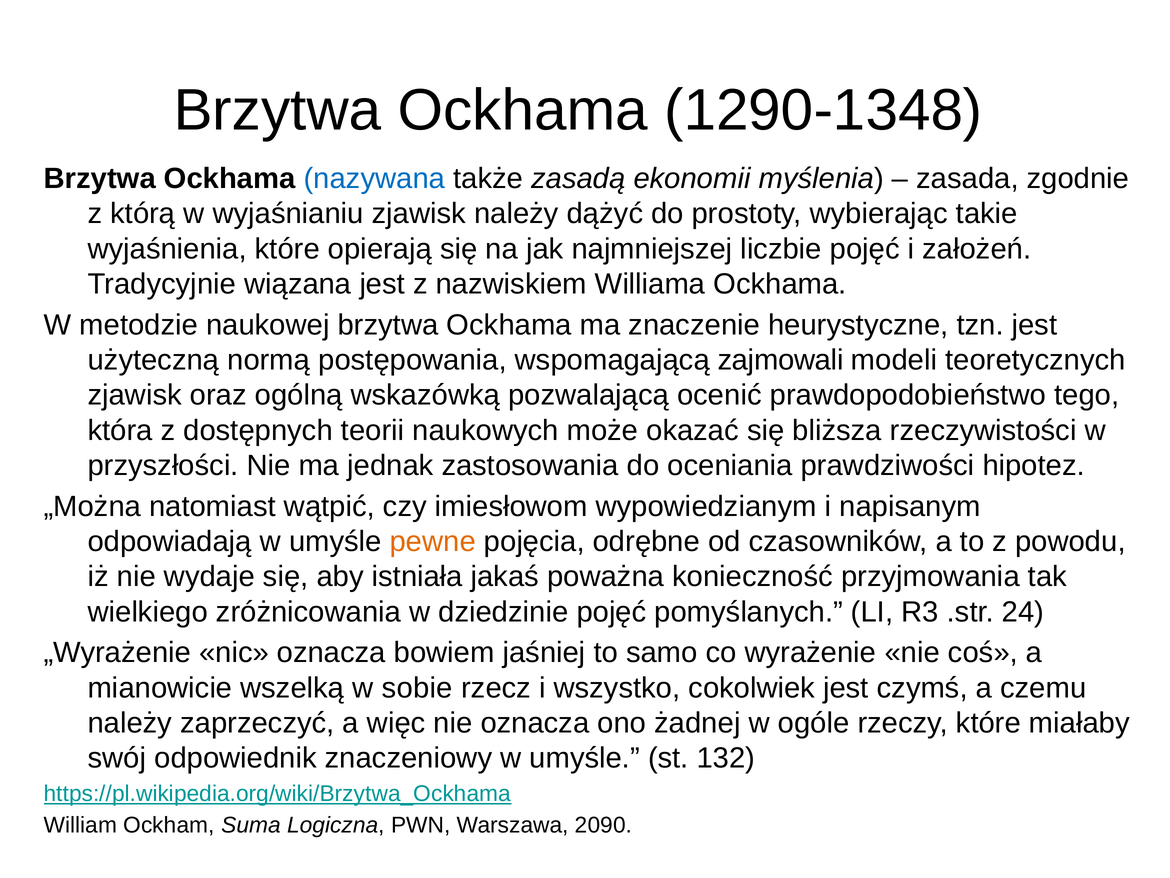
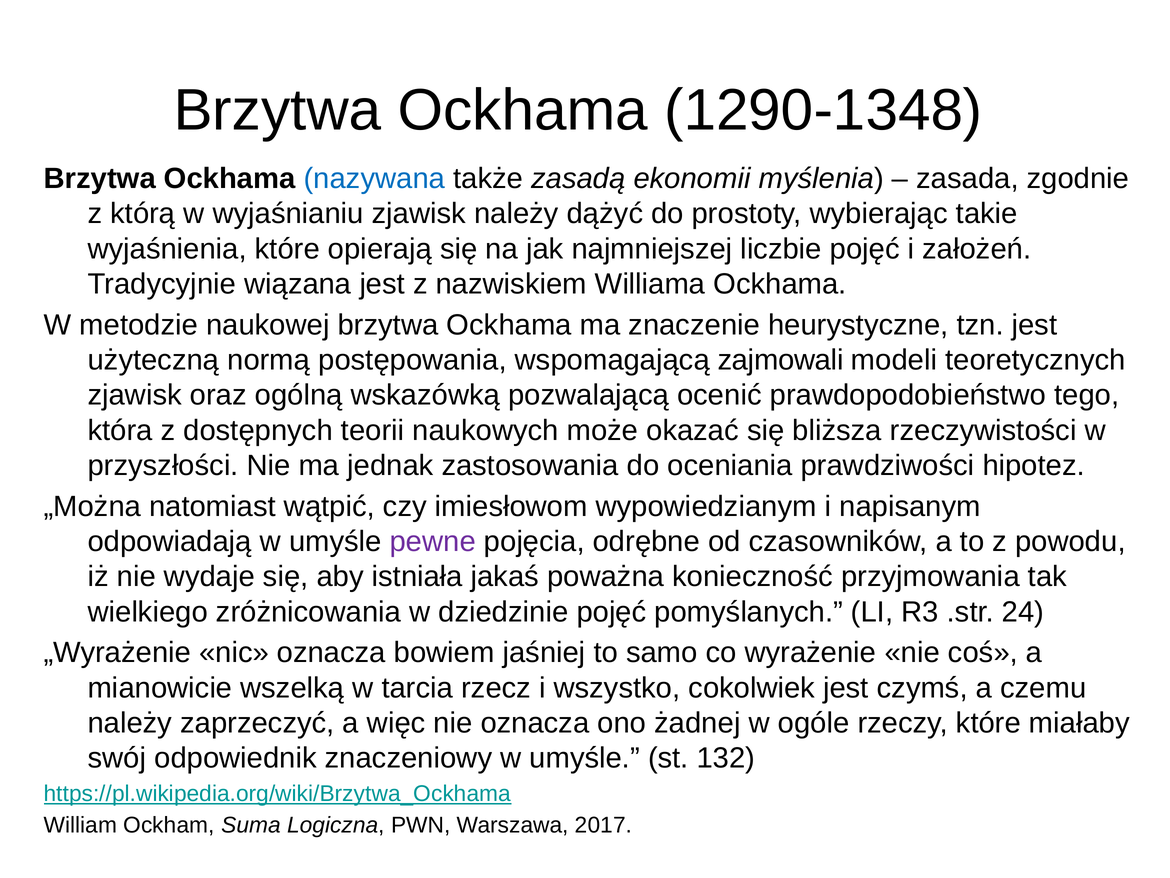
pewne colour: orange -> purple
sobie: sobie -> tarcia
2090: 2090 -> 2017
